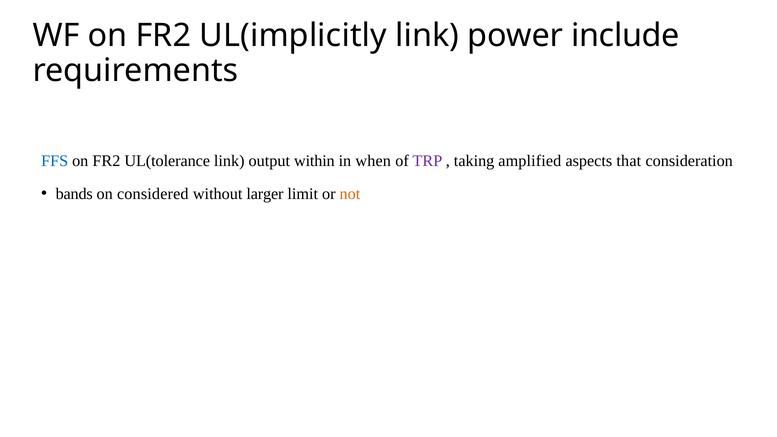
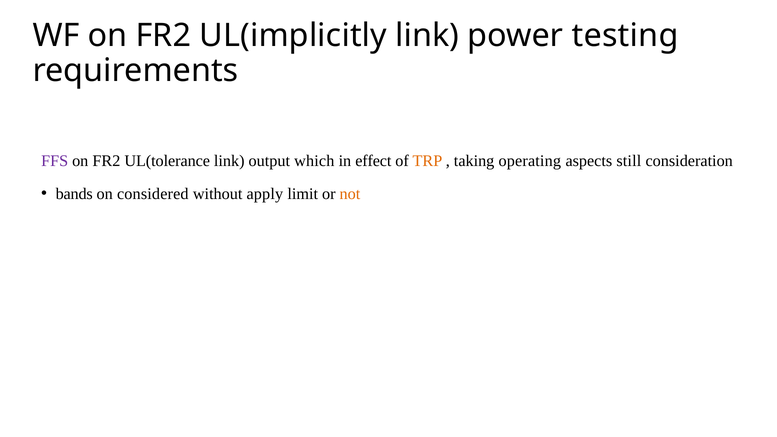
include: include -> testing
FFS colour: blue -> purple
within: within -> which
when: when -> effect
TRP colour: purple -> orange
amplified: amplified -> operating
that: that -> still
larger: larger -> apply
